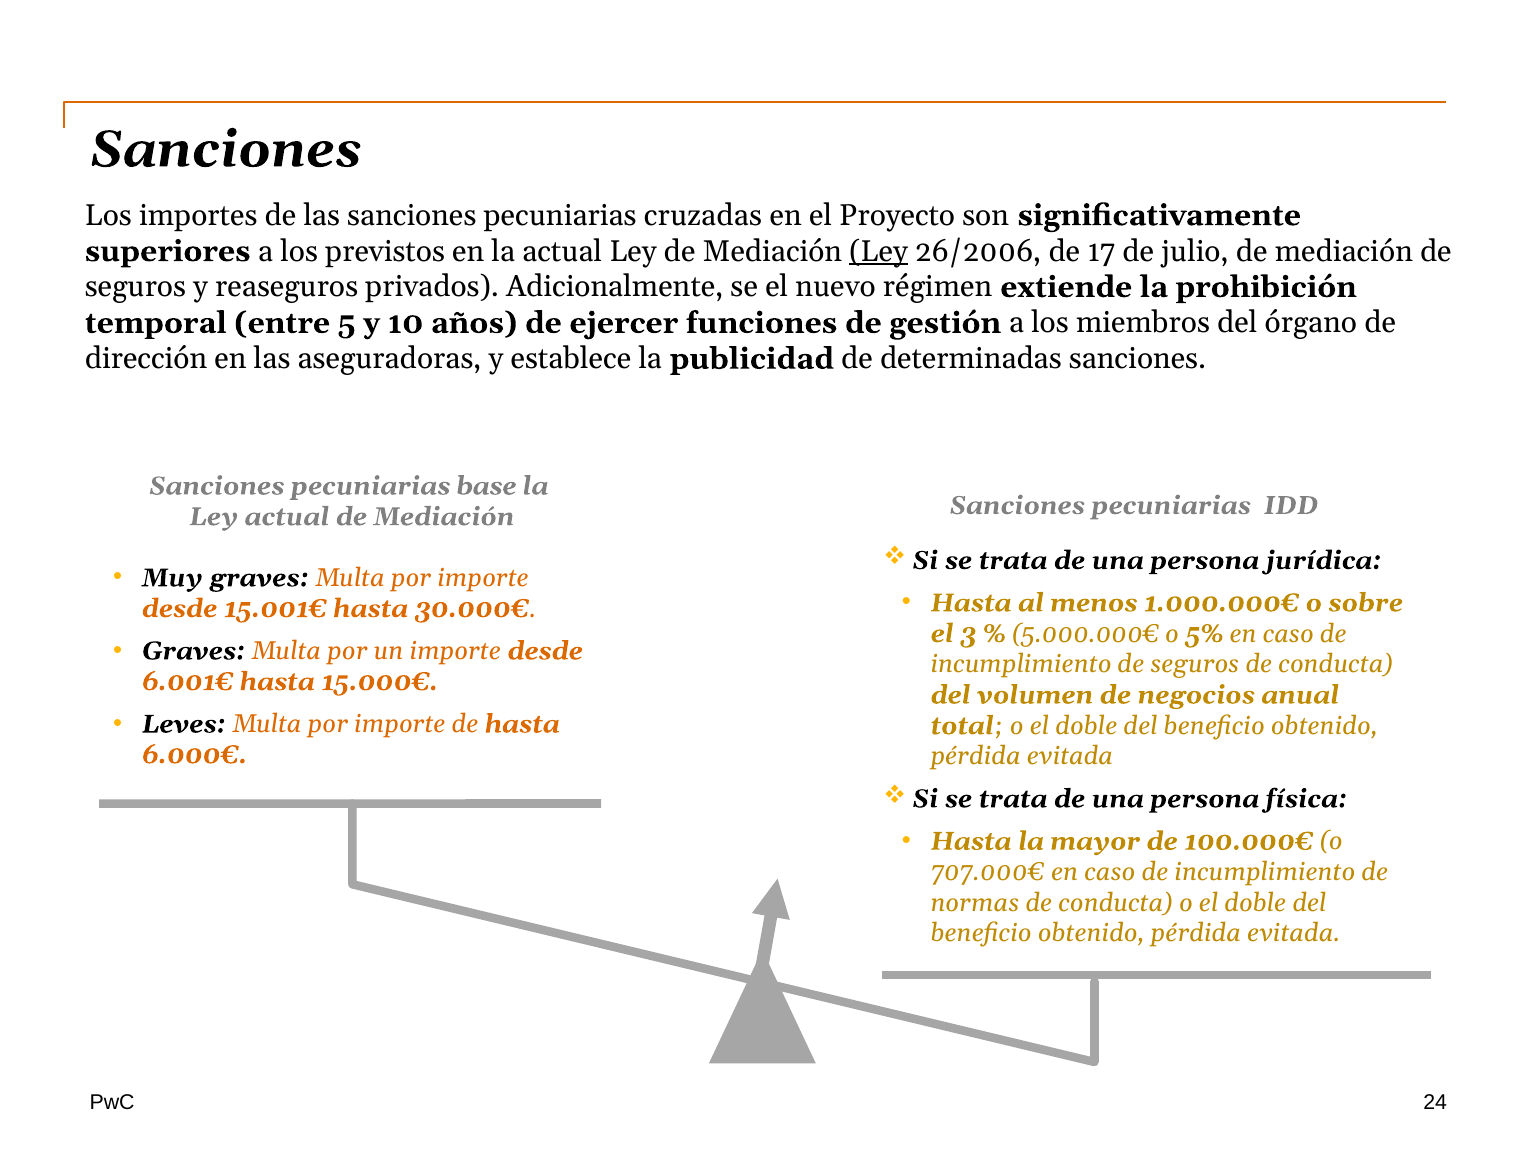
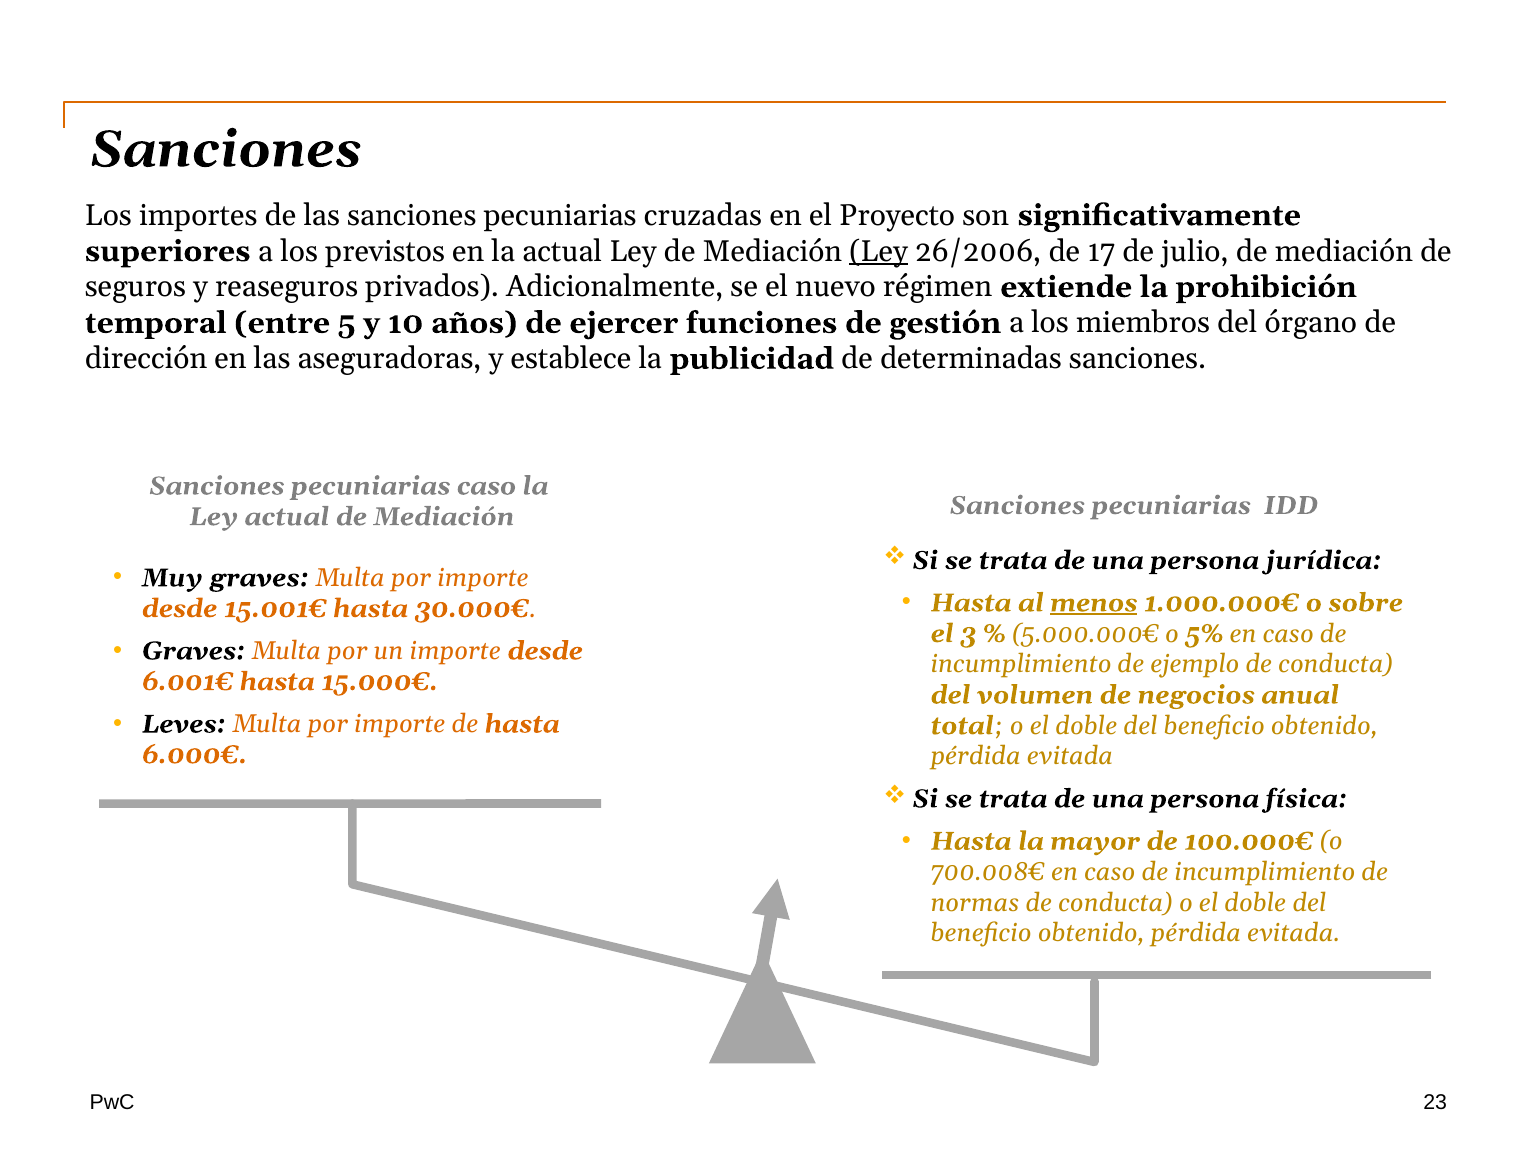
pecuniarias base: base -> caso
menos underline: none -> present
incumplimiento de seguros: seguros -> ejemplo
707.000€: 707.000€ -> 700.008€
24: 24 -> 23
